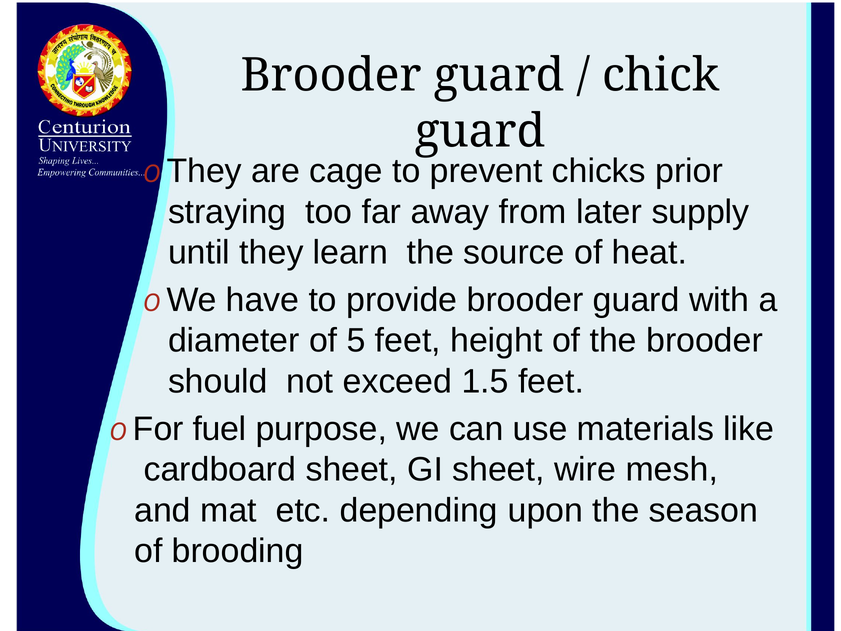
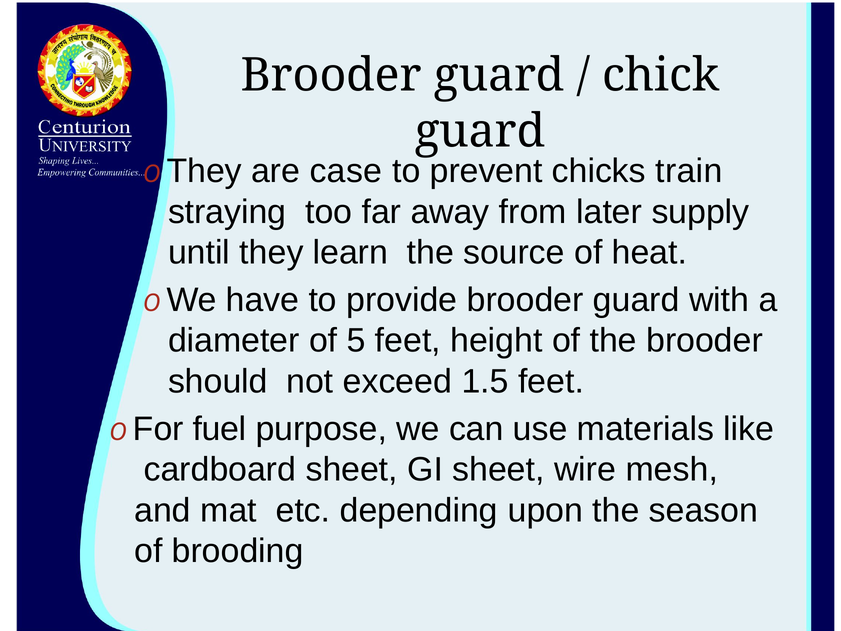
cage: cage -> case
prior: prior -> train
